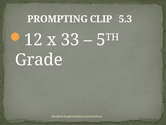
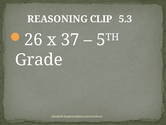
PROMPTING: PROMPTING -> REASONING
12: 12 -> 26
33: 33 -> 37
